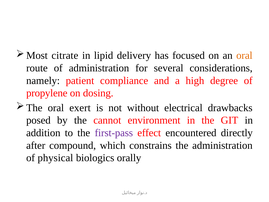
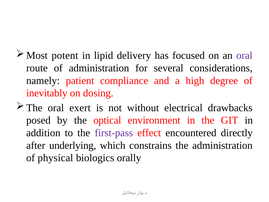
citrate: citrate -> potent
oral at (244, 55) colour: orange -> purple
propylene: propylene -> inevitably
cannot: cannot -> optical
compound: compound -> underlying
